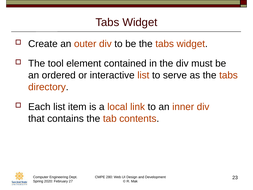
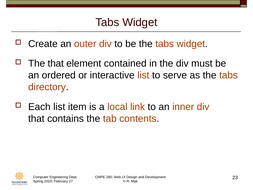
The tool: tool -> that
